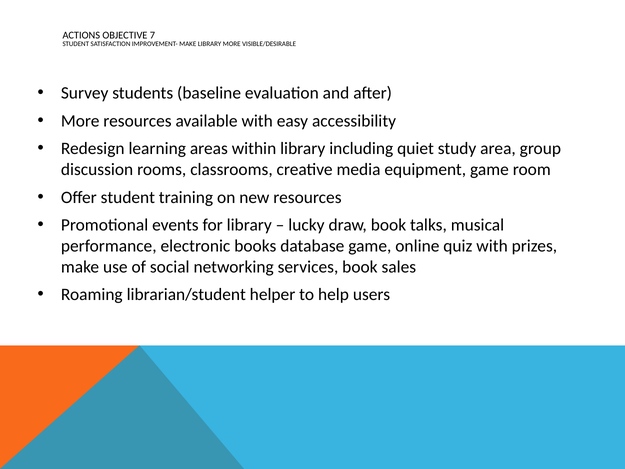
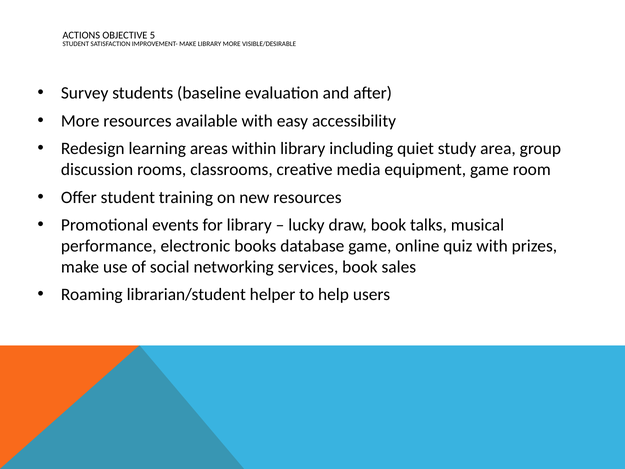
7: 7 -> 5
